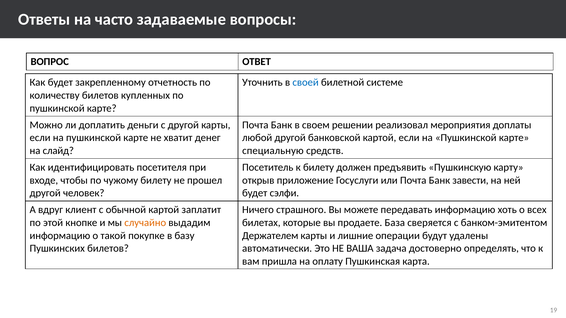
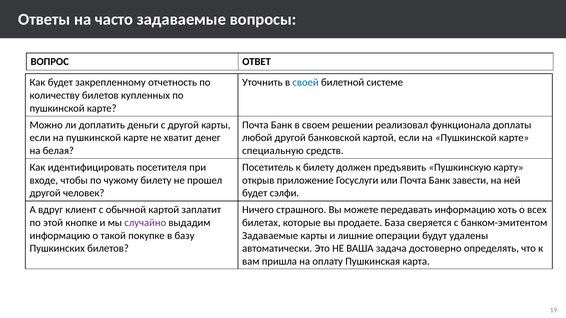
мероприятия: мероприятия -> функционала
слайд: слайд -> белая
случайно colour: orange -> purple
Держателем at (270, 236): Держателем -> Задаваемые
